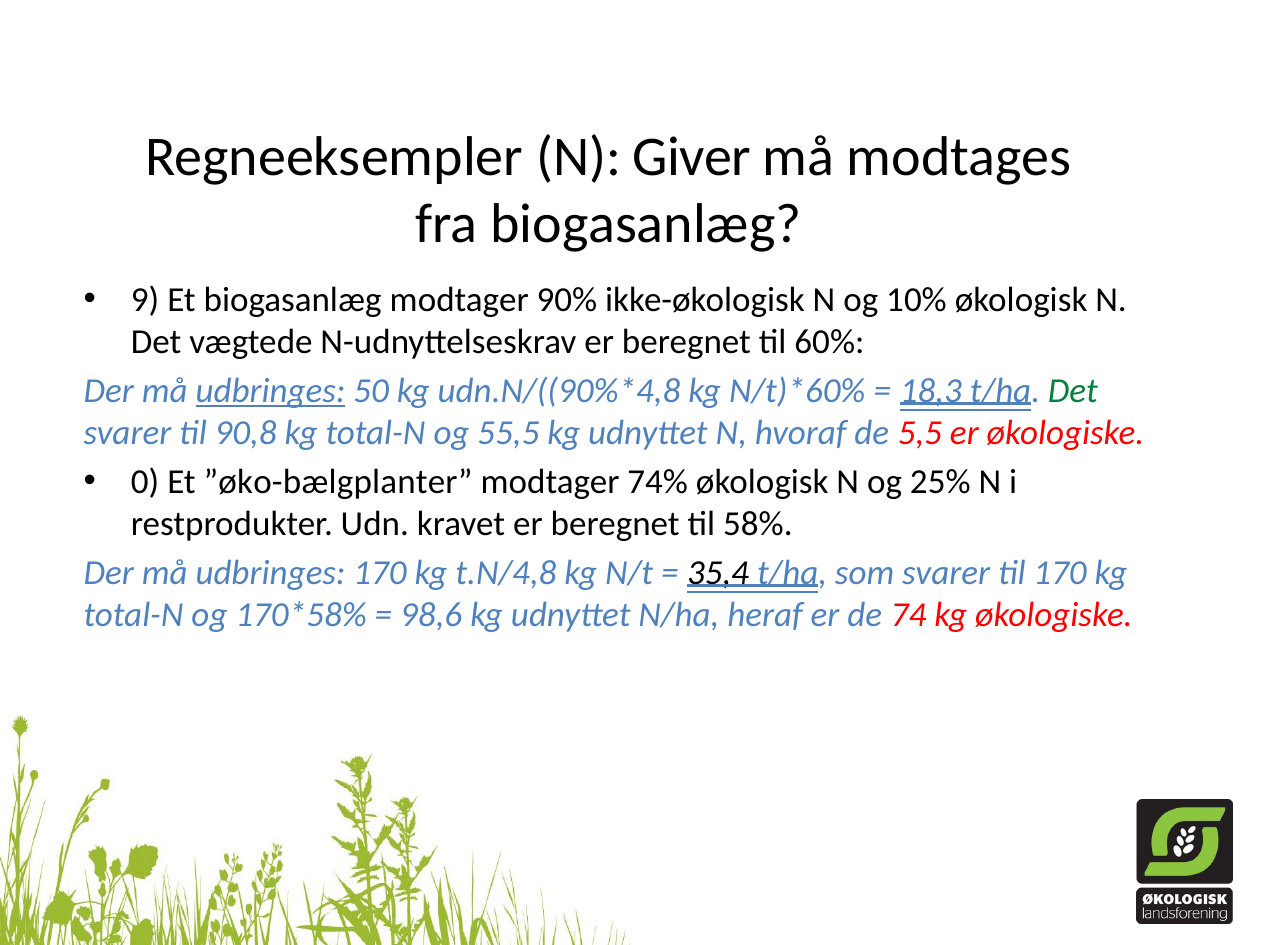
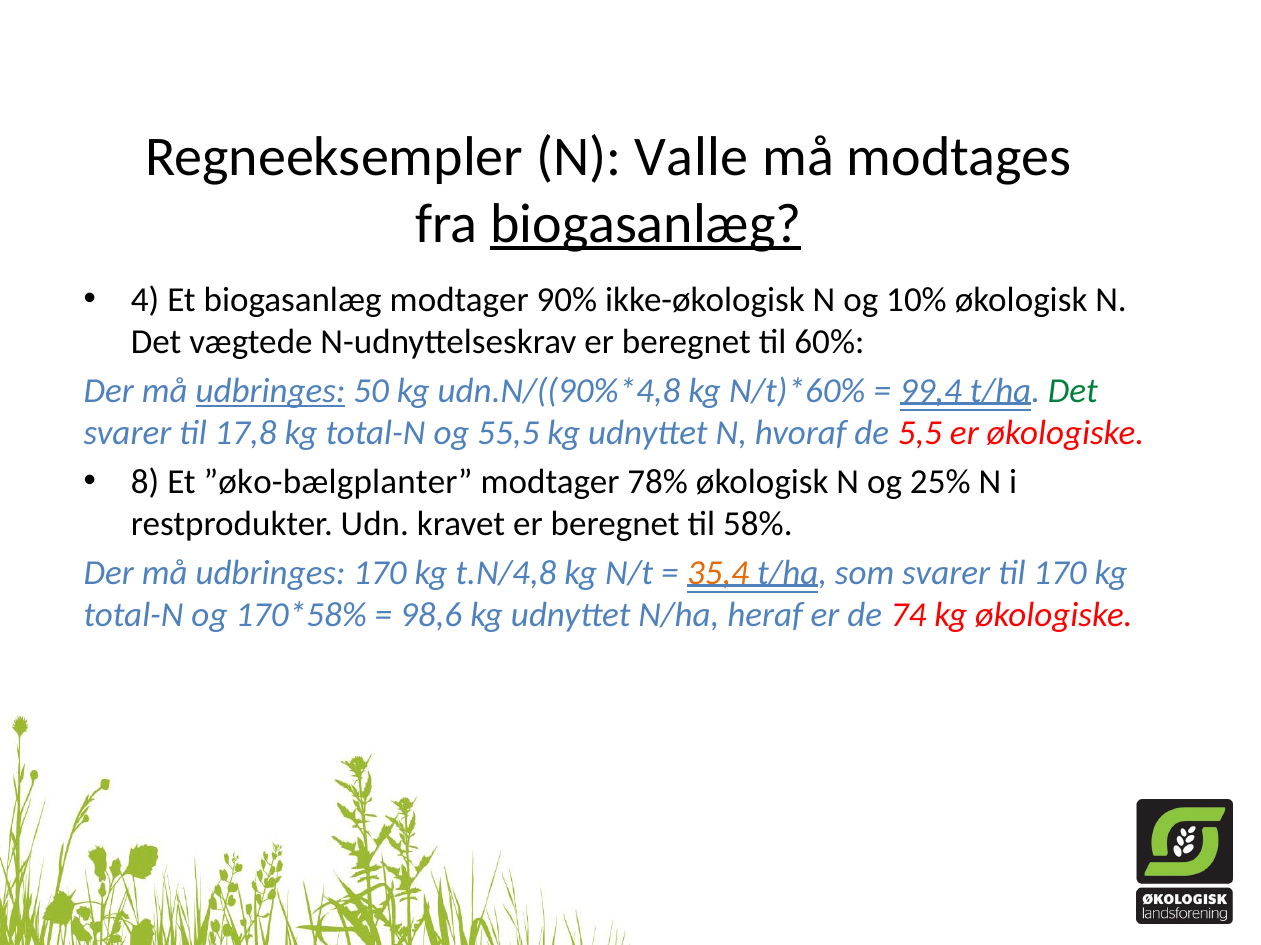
Giver: Giver -> Valle
biogasanlæg at (646, 224) underline: none -> present
9: 9 -> 4
18,3: 18,3 -> 99,4
90,8: 90,8 -> 17,8
0: 0 -> 8
74%: 74% -> 78%
35,4 colour: black -> orange
